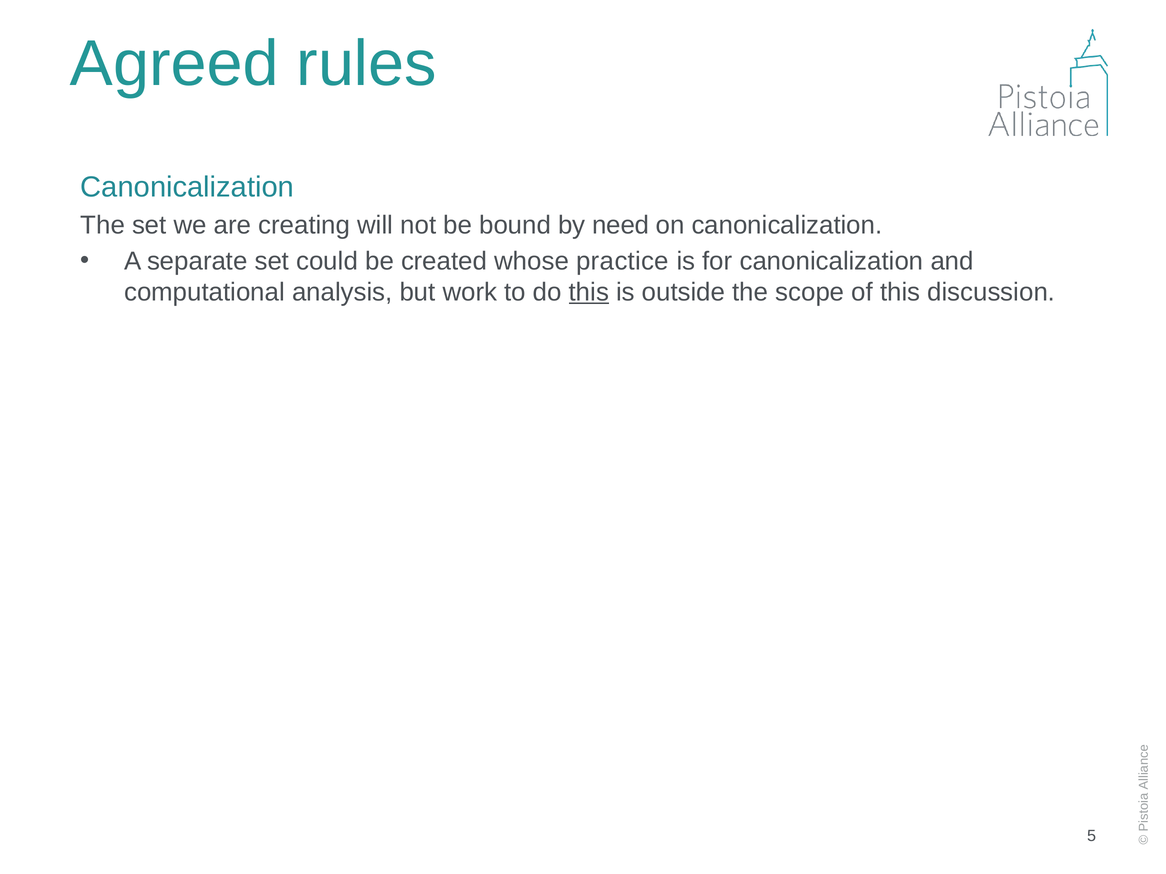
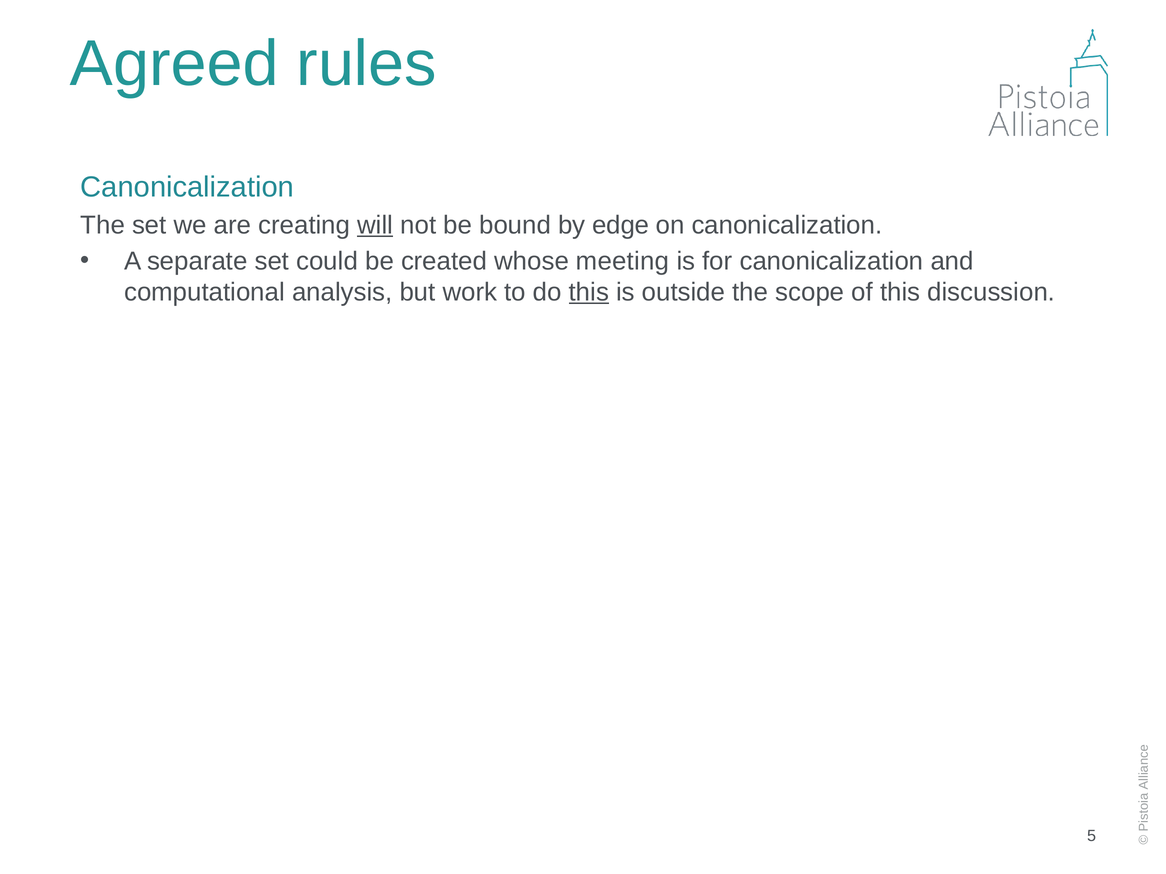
will underline: none -> present
need: need -> edge
practice: practice -> meeting
